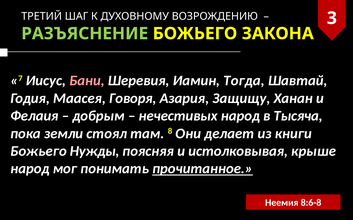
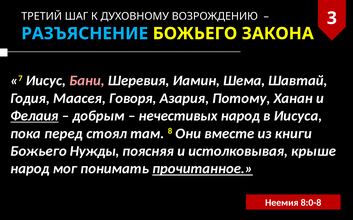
РАЗЪЯСНЕНИЕ colour: light green -> light blue
Тогда: Тогда -> Шема
Защищу: Защищу -> Потому
Фелаия underline: none -> present
Тысяча: Тысяча -> Иисуса
земли: земли -> перед
делает: делает -> вместе
8:6-8: 8:6-8 -> 8:0-8
